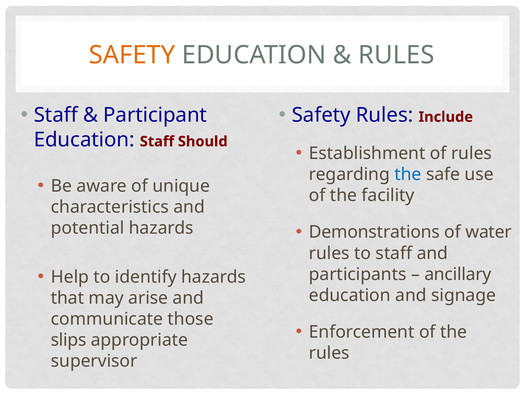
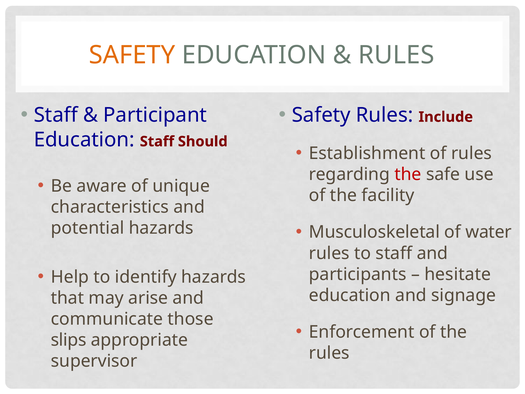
the at (408, 174) colour: blue -> red
Demonstrations: Demonstrations -> Musculoskeletal
ancillary: ancillary -> hesitate
